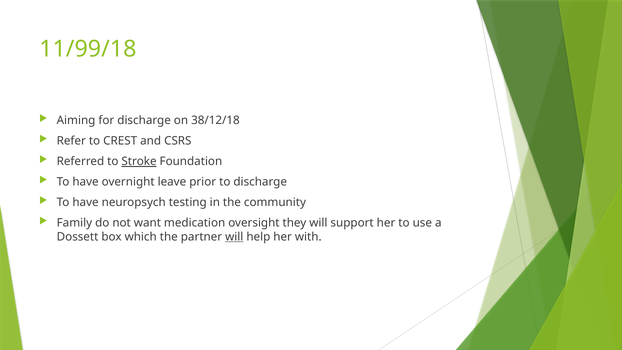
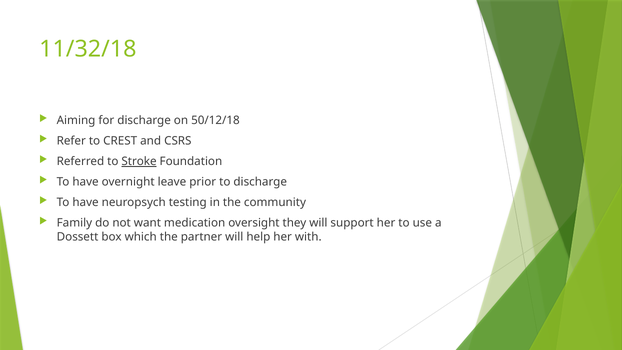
11/99/18: 11/99/18 -> 11/32/18
38/12/18: 38/12/18 -> 50/12/18
will at (234, 237) underline: present -> none
